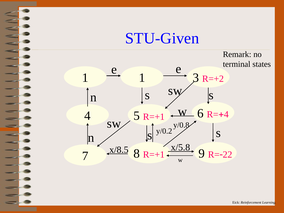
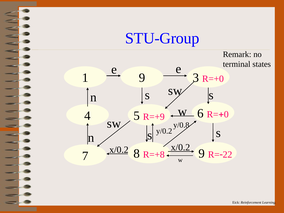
STU-Given: STU-Given -> STU-Group
1 1: 1 -> 9
R=+2: R=+2 -> R=+0
4 at (226, 114): 4 -> 0
5 R=+1: R=+1 -> R=+9
x/5.8 at (180, 147): x/5.8 -> x/0.2
x/8.5 at (119, 150): x/8.5 -> x/0.2
8 R=+1: R=+1 -> R=+8
